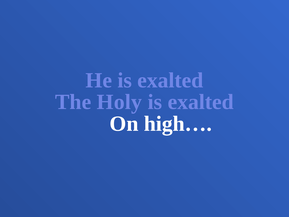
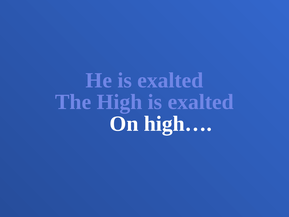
Holy: Holy -> High
